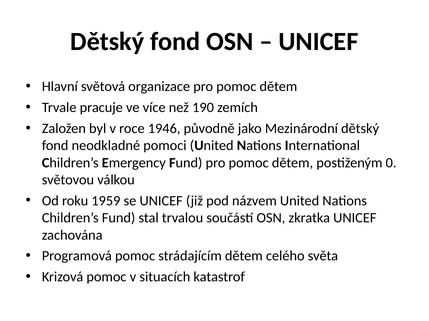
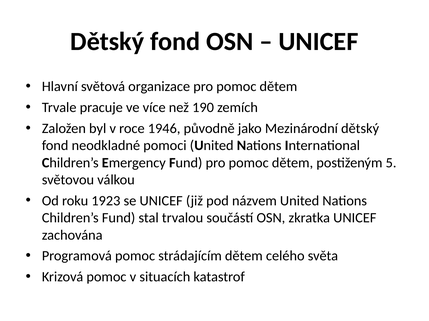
0: 0 -> 5
1959: 1959 -> 1923
